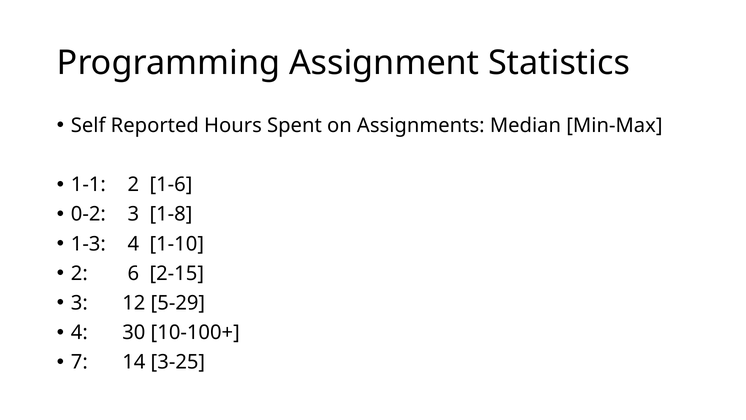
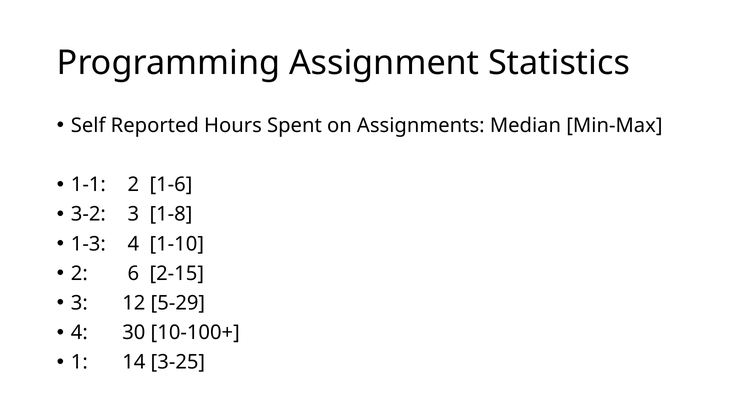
0-2: 0-2 -> 3-2
7: 7 -> 1
